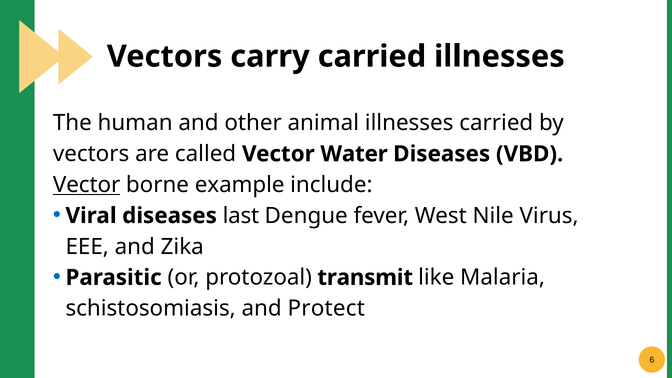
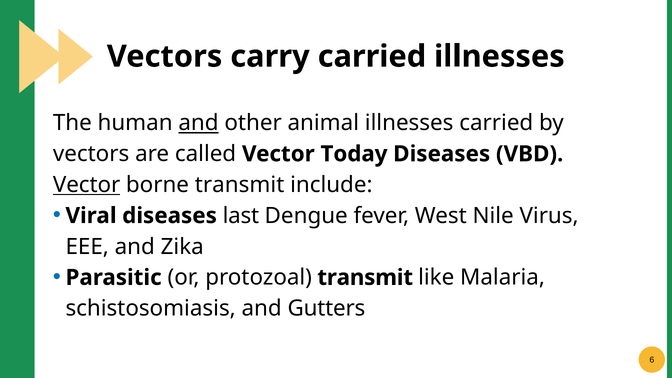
and at (199, 123) underline: none -> present
Water: Water -> Today
borne example: example -> transmit
Protect: Protect -> Gutters
